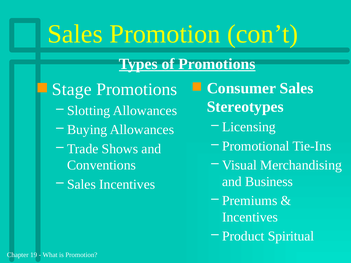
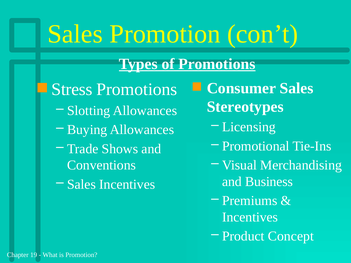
Stage: Stage -> Stress
Spiritual: Spiritual -> Concept
